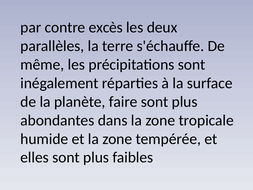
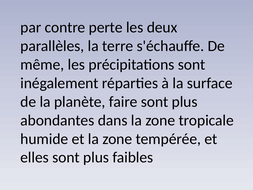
excès: excès -> perte
